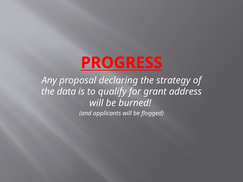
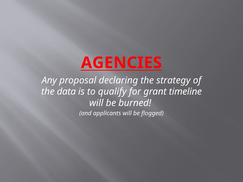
PROGRESS: PROGRESS -> AGENCIES
address: address -> timeline
